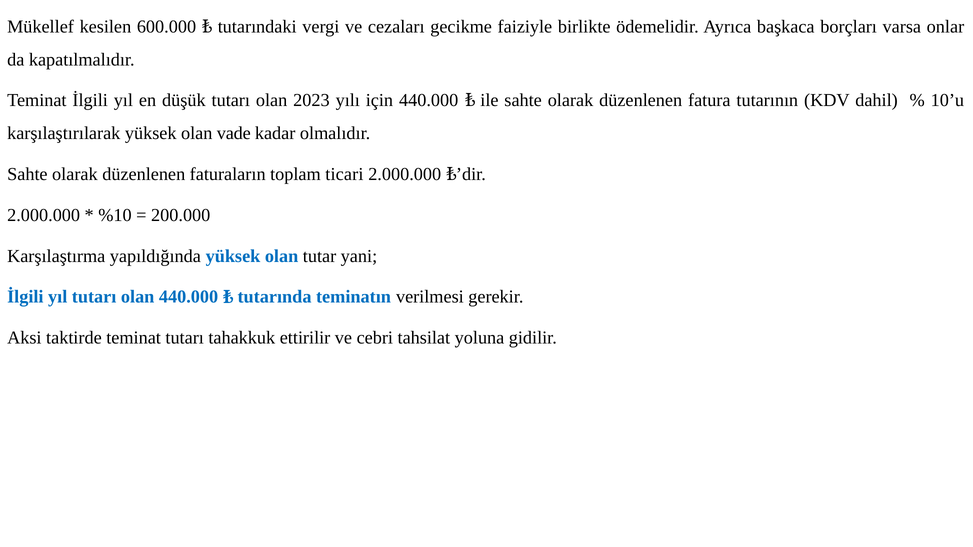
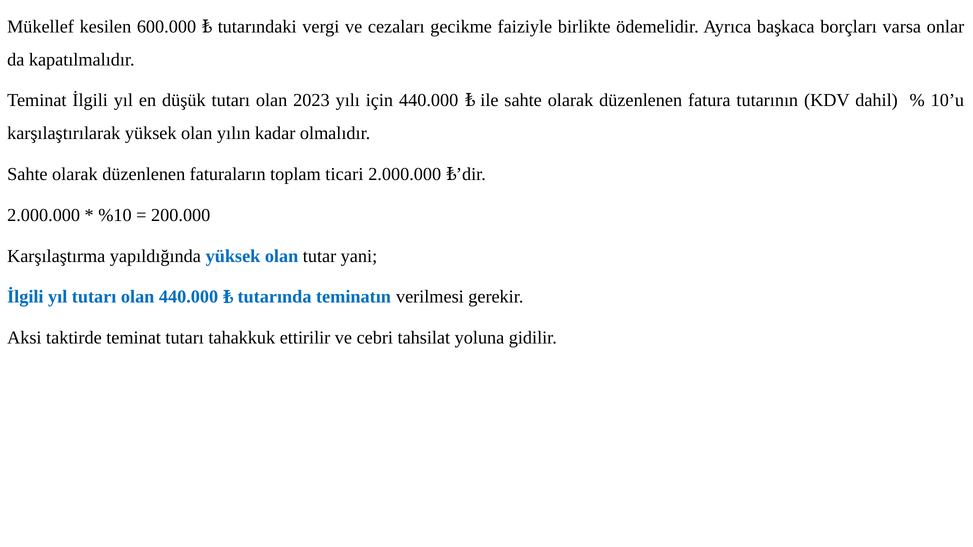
vade: vade -> yılın
